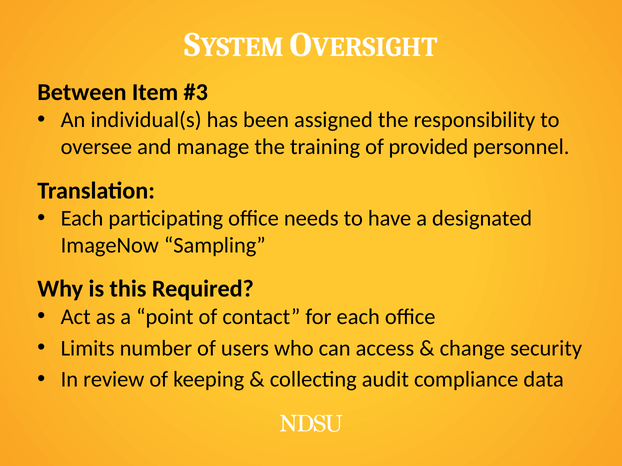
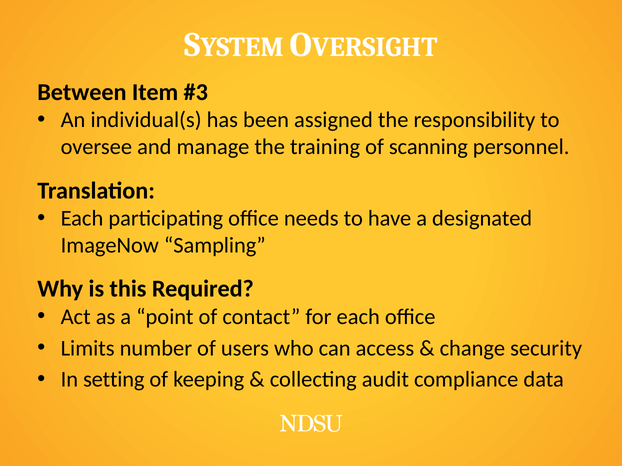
provided: provided -> scanning
review: review -> setting
